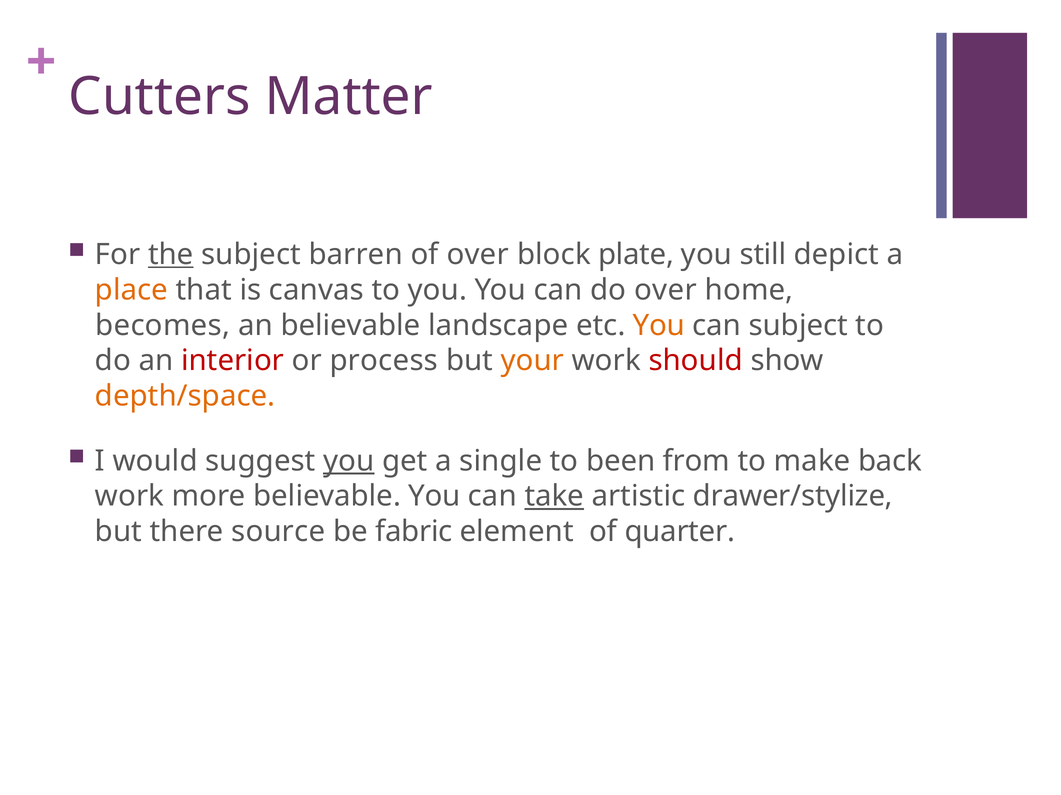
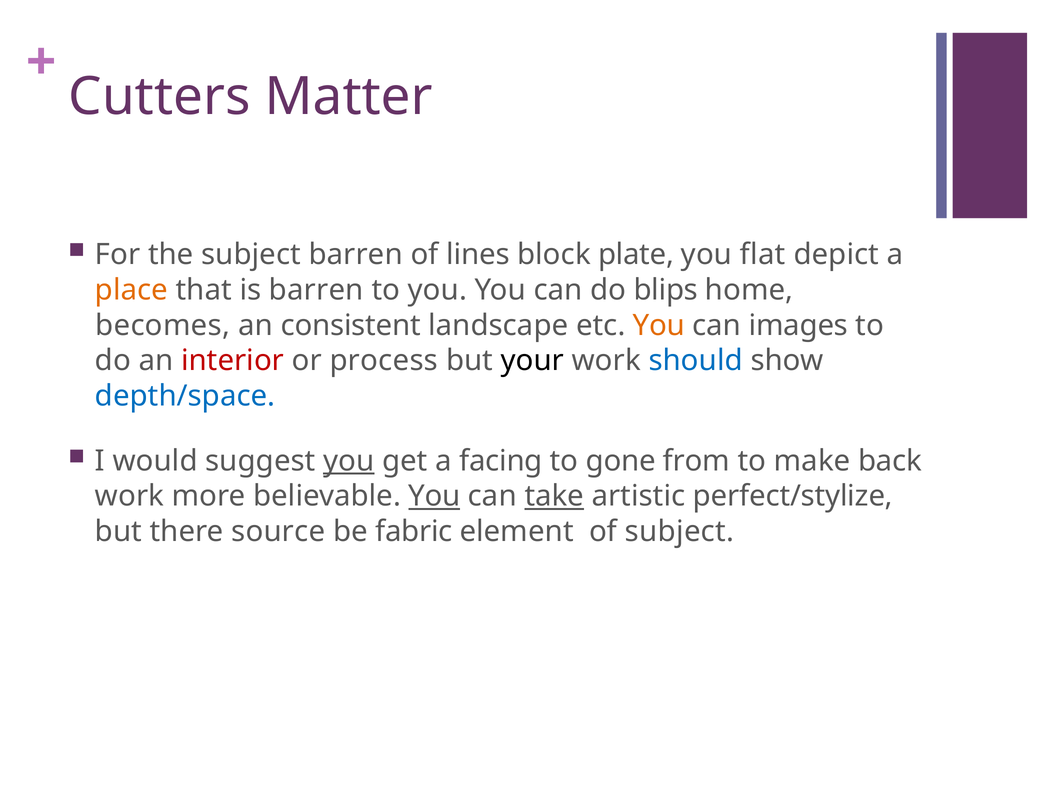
the underline: present -> none
of over: over -> lines
still: still -> flat
is canvas: canvas -> barren
do over: over -> blips
an believable: believable -> consistent
can subject: subject -> images
your colour: orange -> black
should colour: red -> blue
depth/space colour: orange -> blue
single: single -> facing
been: been -> gone
You at (435, 497) underline: none -> present
drawer/stylize: drawer/stylize -> perfect/stylize
of quarter: quarter -> subject
